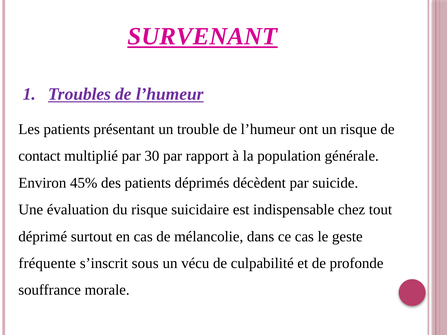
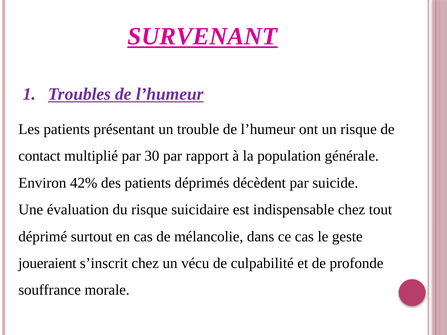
45%: 45% -> 42%
fréquente: fréquente -> joueraient
s’inscrit sous: sous -> chez
